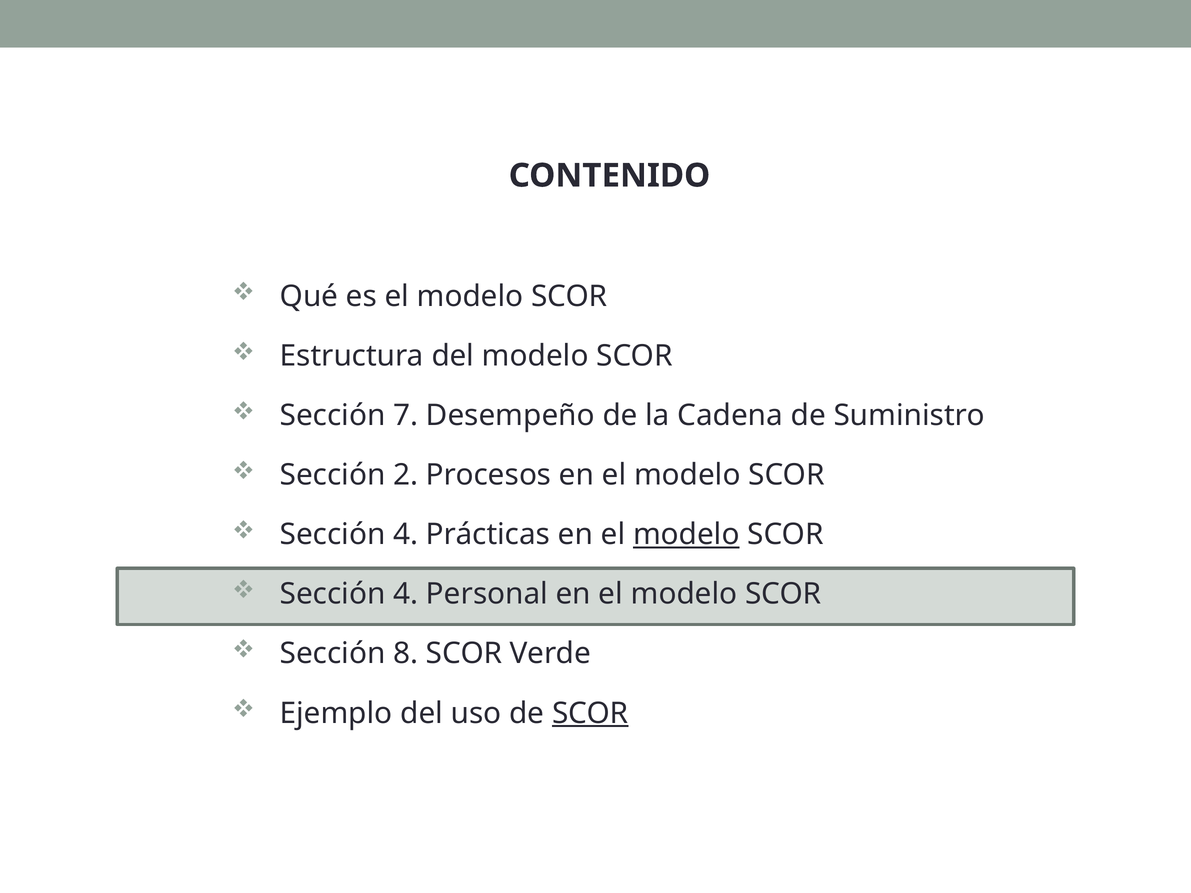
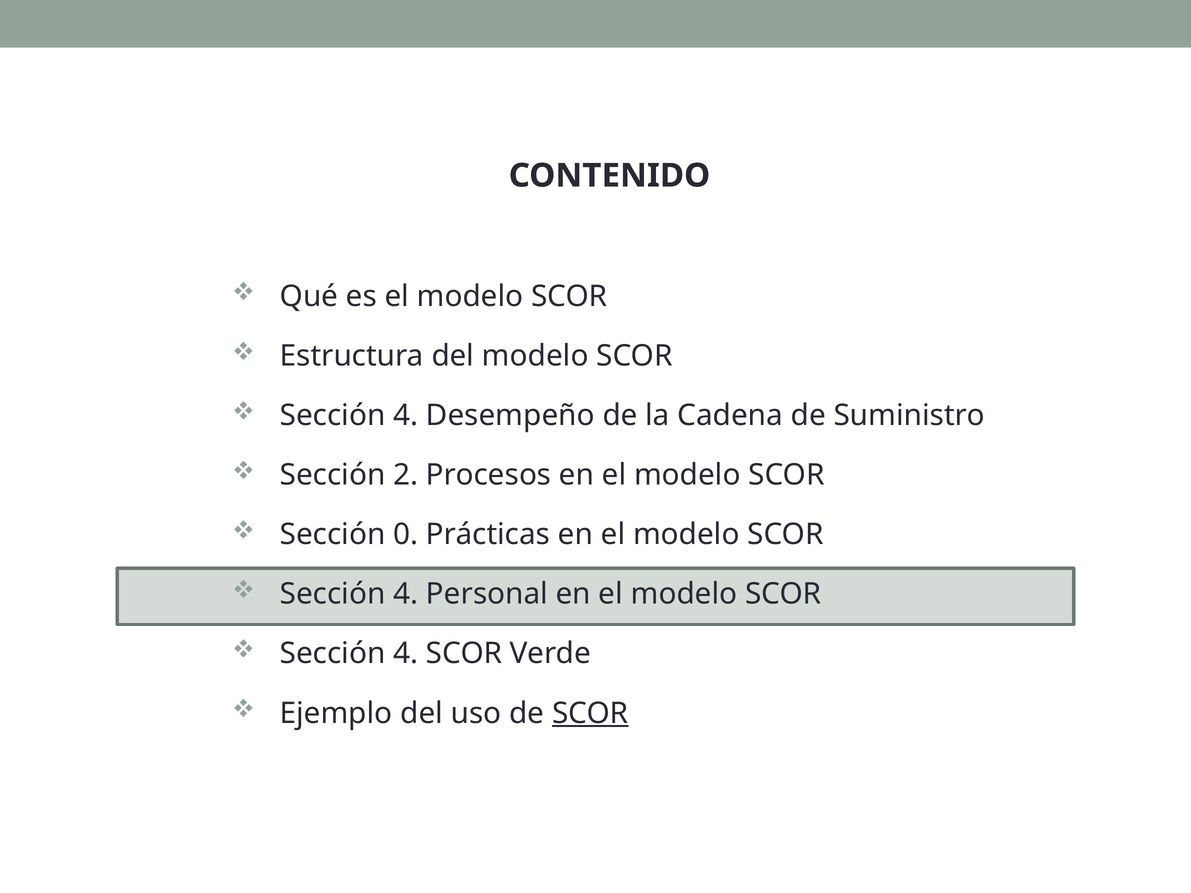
7 at (406, 416): 7 -> 4
4 at (406, 535): 4 -> 0
modelo at (686, 535) underline: present -> none
8 at (406, 654): 8 -> 4
